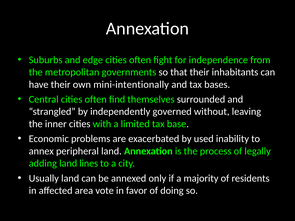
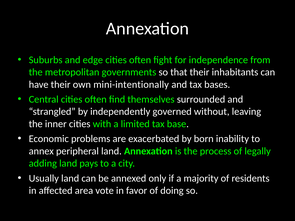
used: used -> born
lines: lines -> pays
